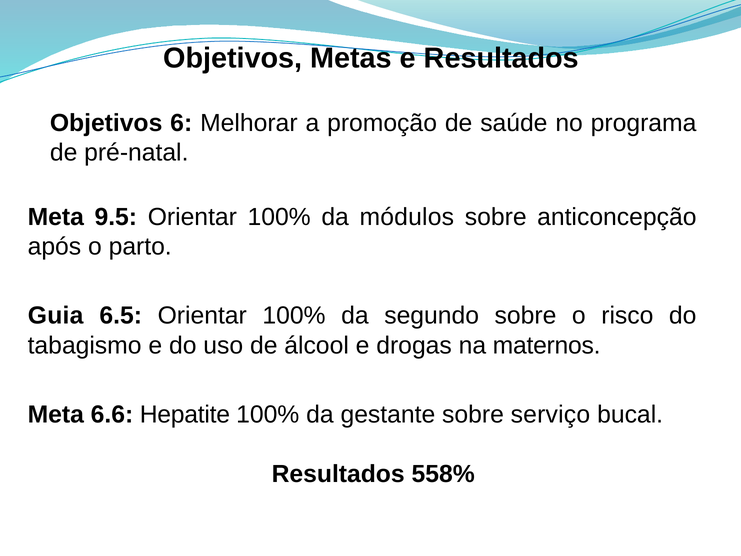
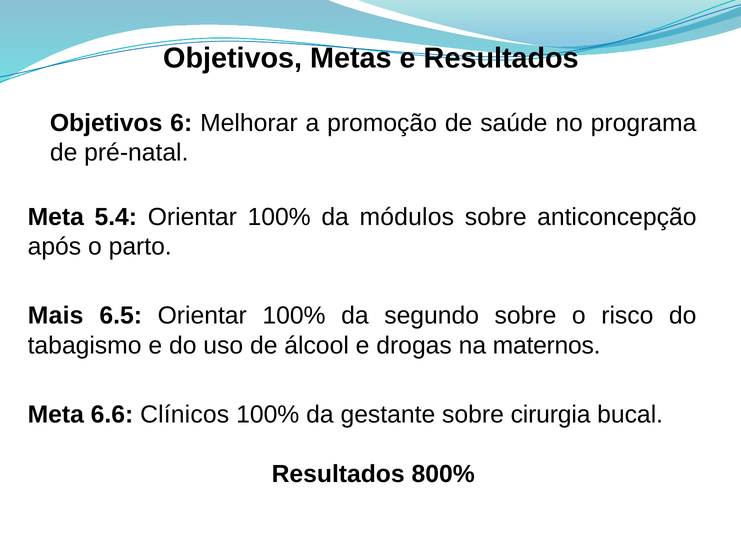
9.5: 9.5 -> 5.4
Guia: Guia -> Mais
Hepatite: Hepatite -> Clínicos
serviço: serviço -> cirurgia
558%: 558% -> 800%
